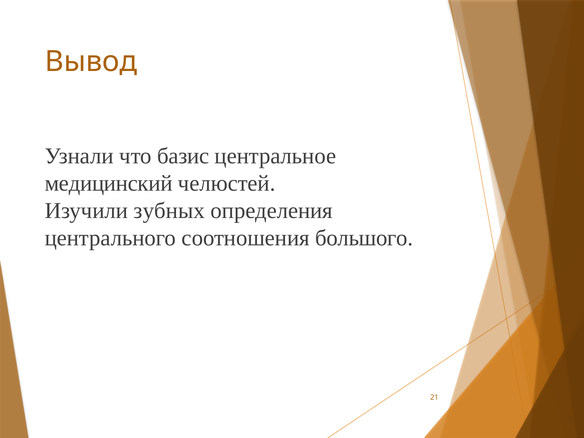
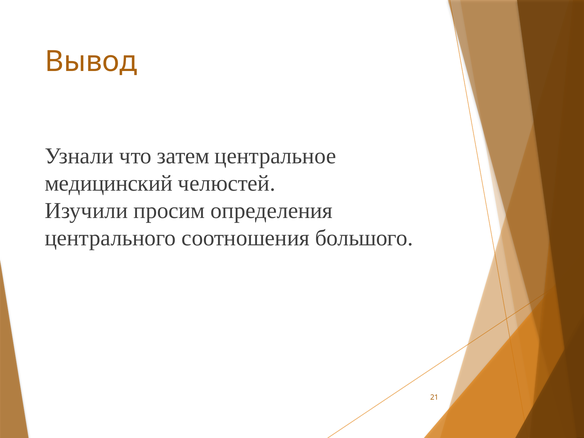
базис: базис -> затем
зубных: зубных -> просим
